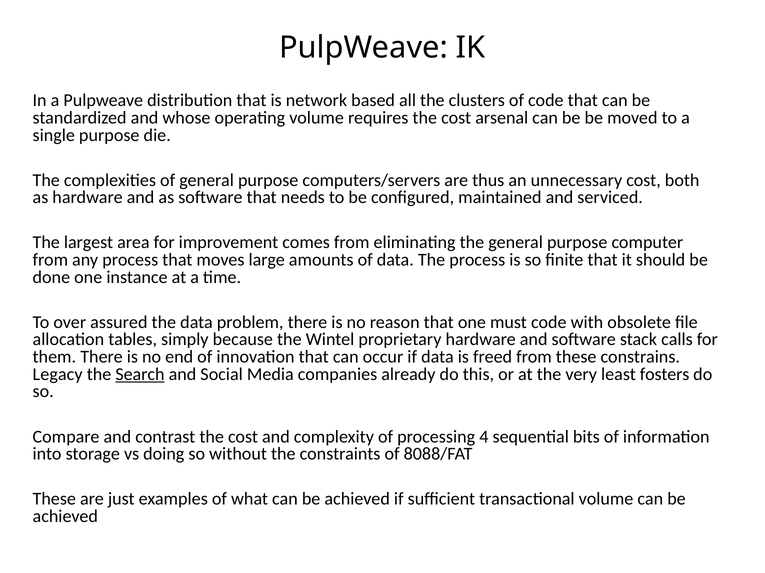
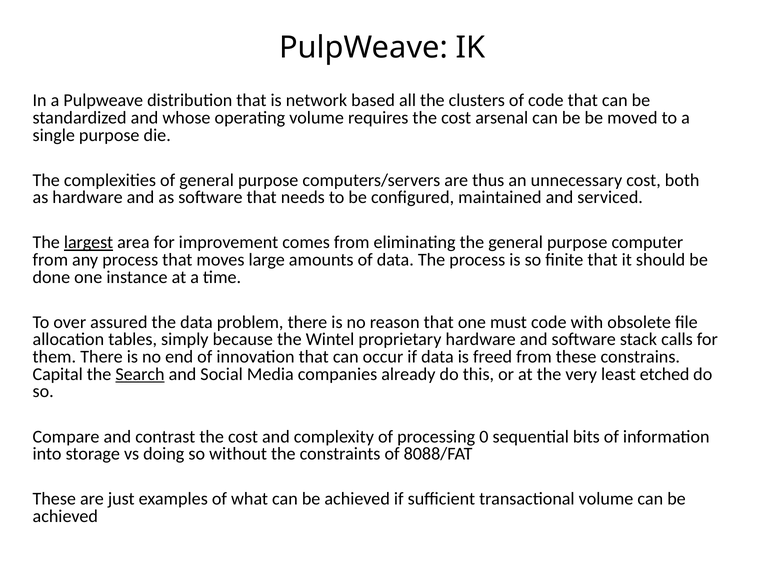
largest underline: none -> present
Legacy: Legacy -> Capital
fosters: fosters -> etched
4: 4 -> 0
